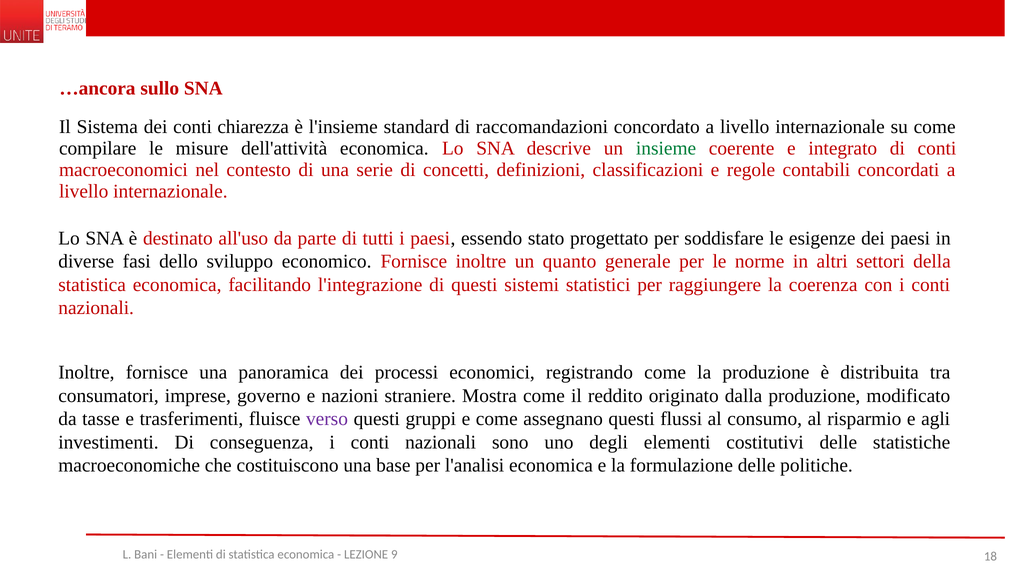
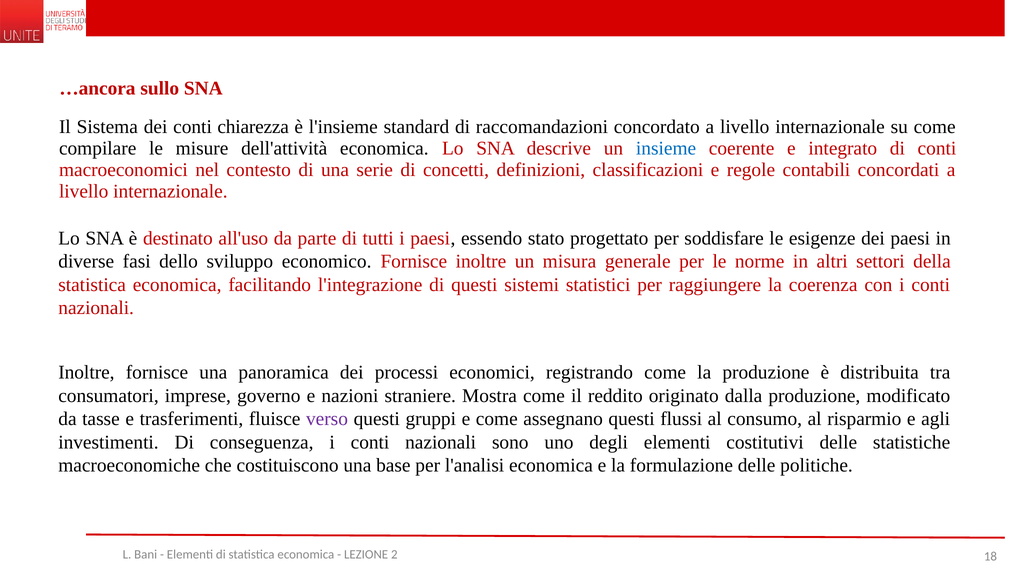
insieme colour: green -> blue
quanto: quanto -> misura
9: 9 -> 2
